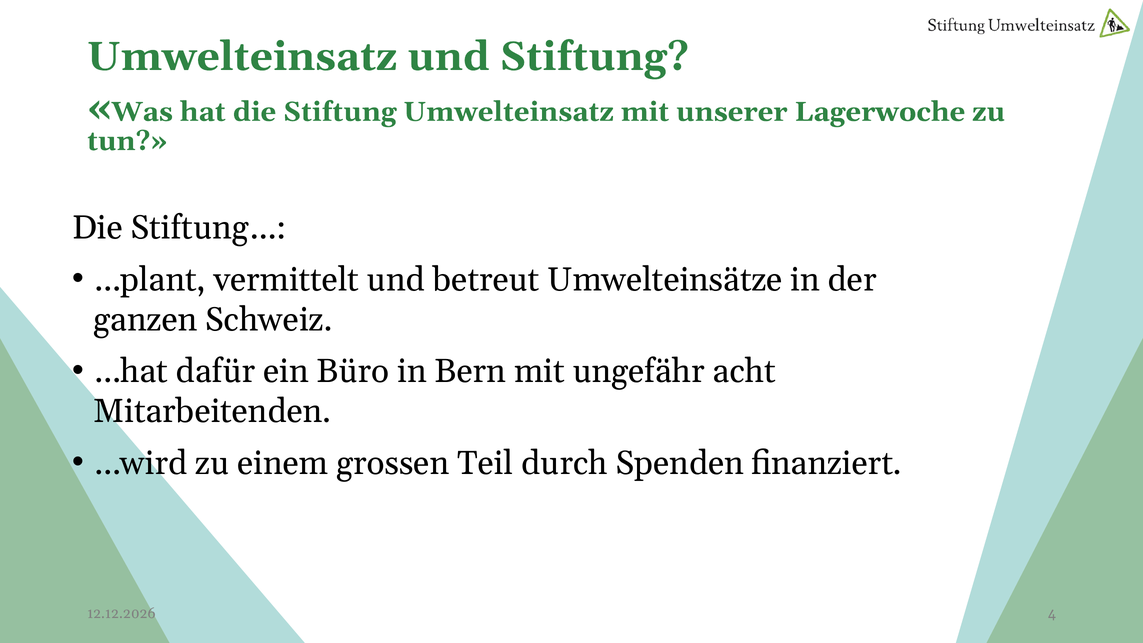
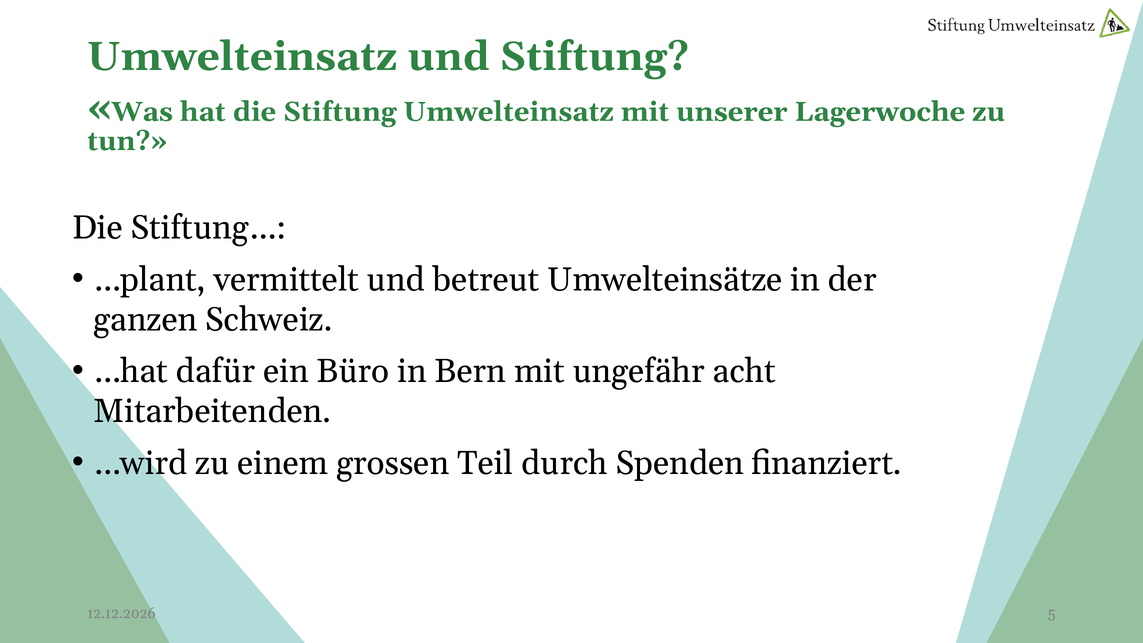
4: 4 -> 5
